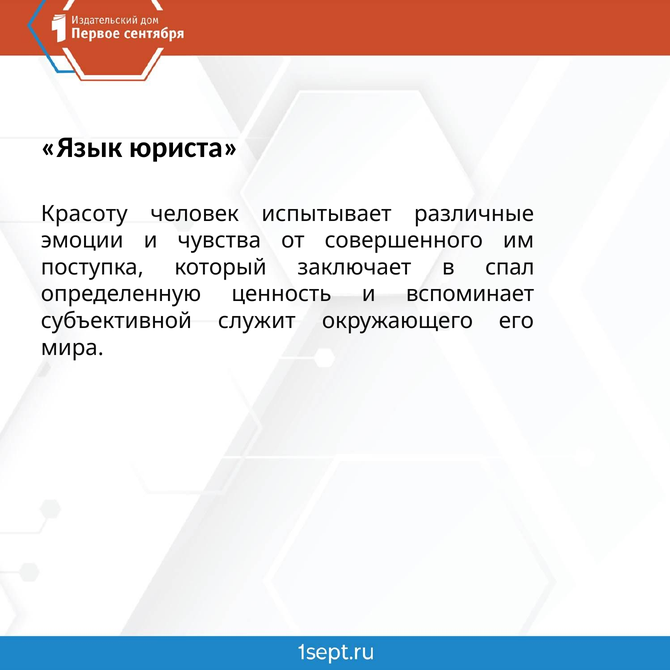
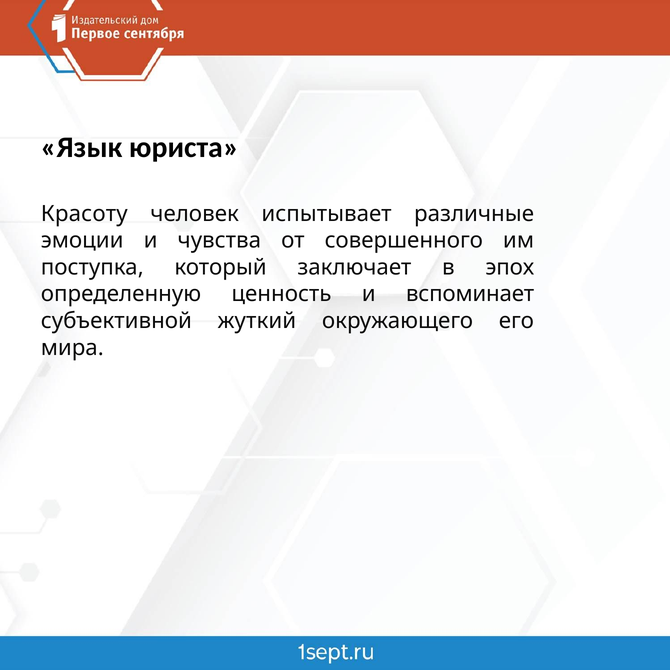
спал: спал -> эпох
служит: служит -> жуткий
